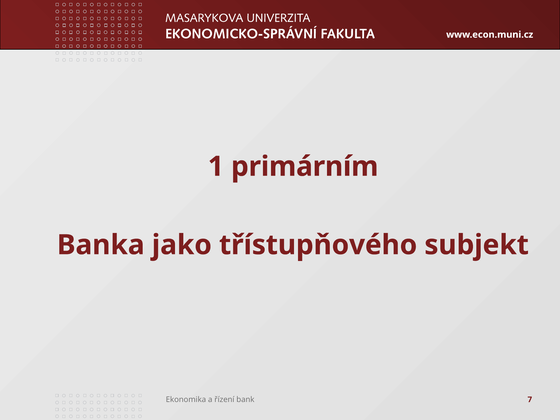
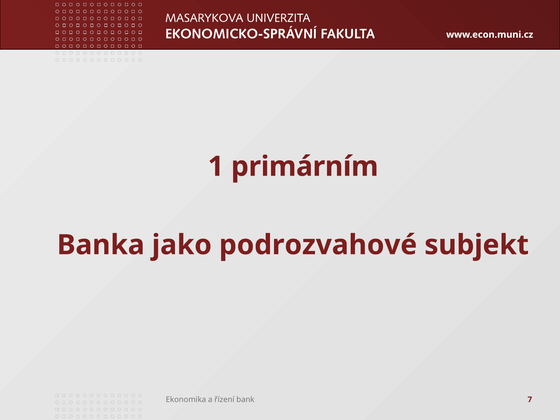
třístupňového: třístupňového -> podrozvahové
